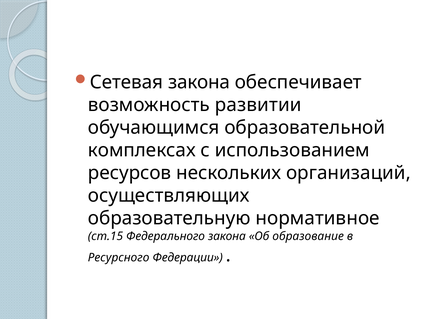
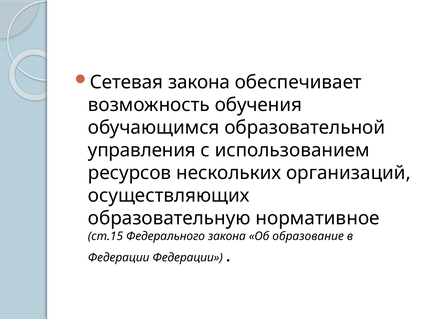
развитии: развитии -> обучения
комплексах: комплексах -> управления
Ресурсного at (119, 257): Ресурсного -> Федерации
